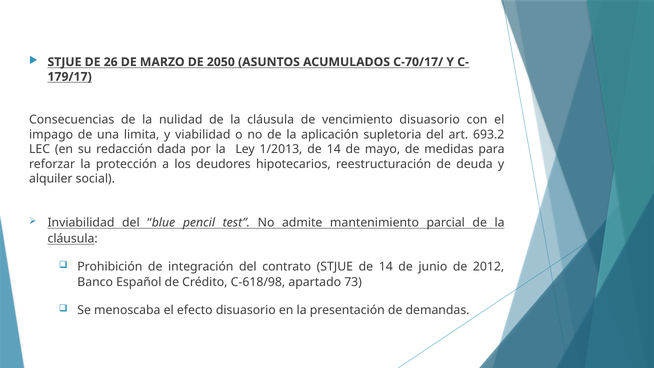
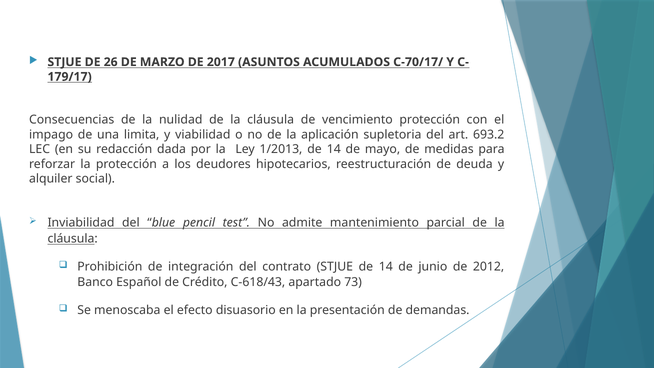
2050: 2050 -> 2017
vencimiento disuasorio: disuasorio -> protección
C-618/98: C-618/98 -> C-618/43
